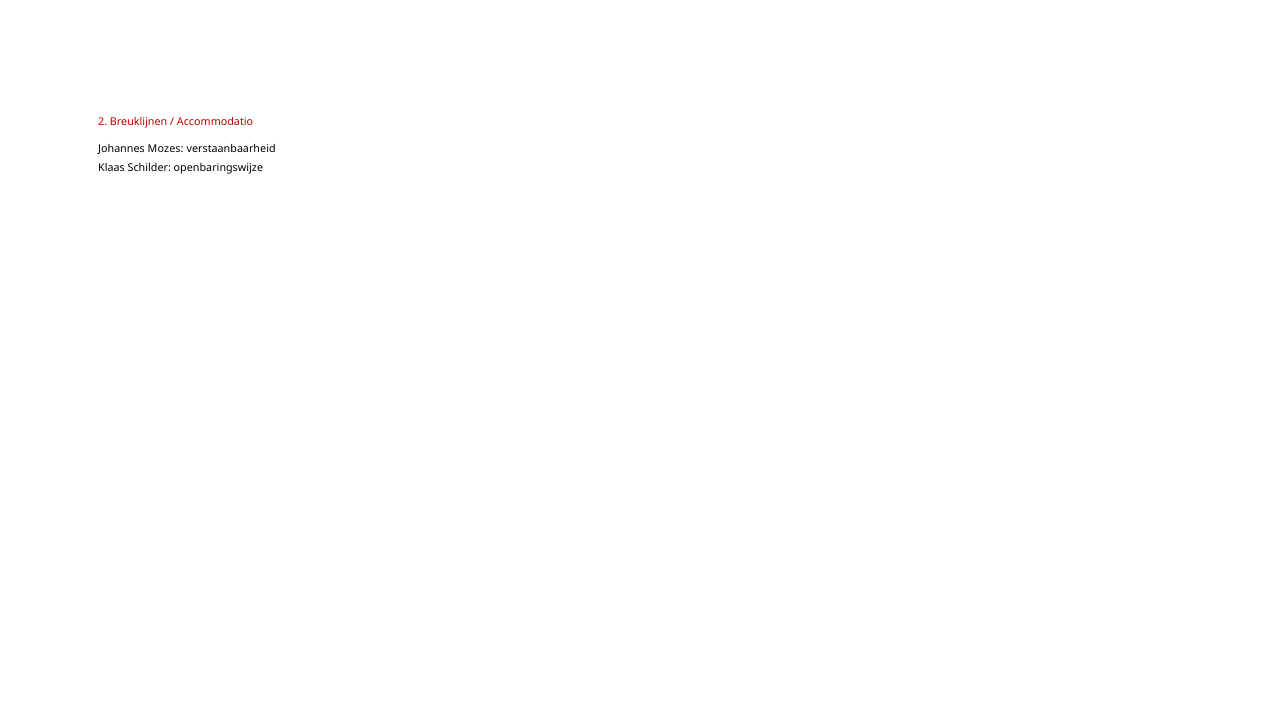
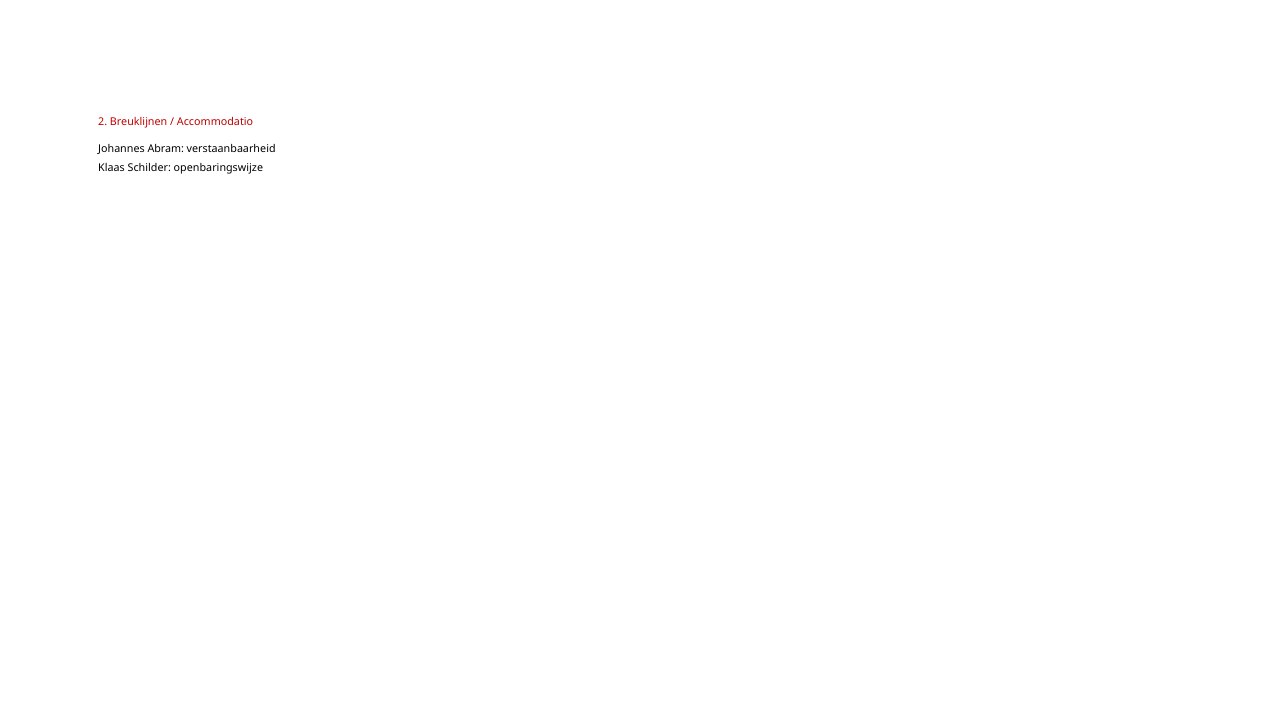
Mozes: Mozes -> Abram
